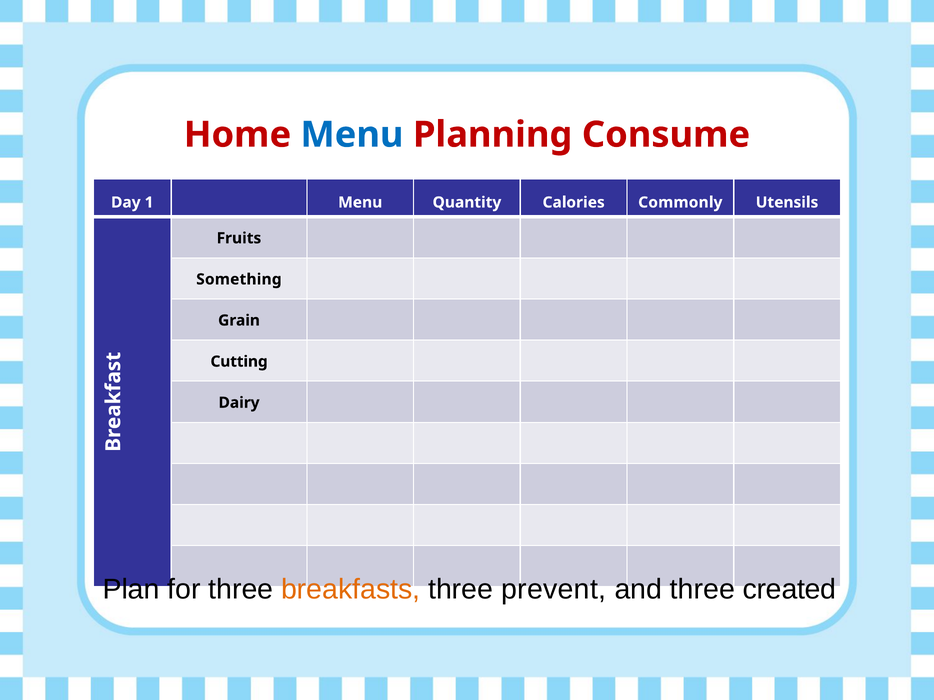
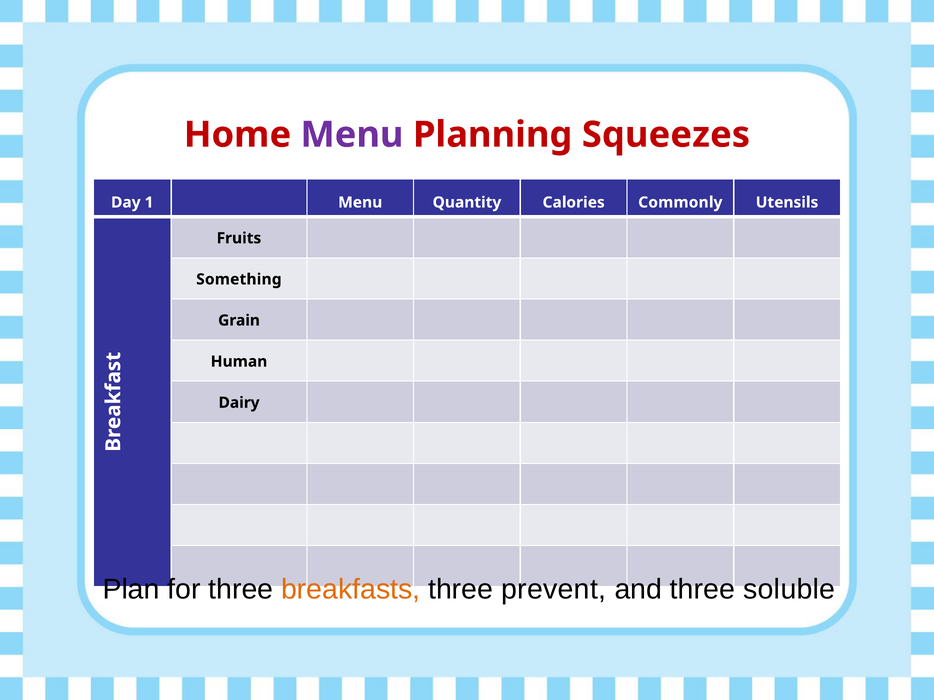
Menu at (352, 135) colour: blue -> purple
Consume: Consume -> Squeezes
Cutting: Cutting -> Human
created: created -> soluble
